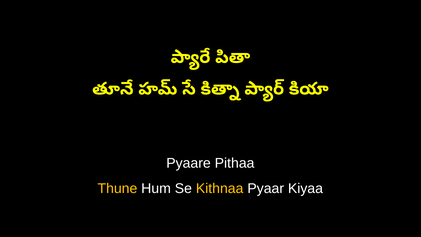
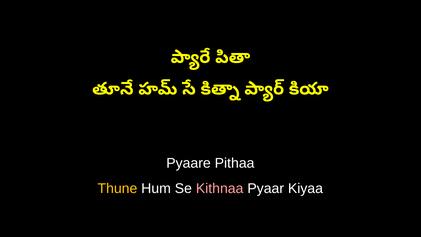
Kithnaa colour: yellow -> pink
